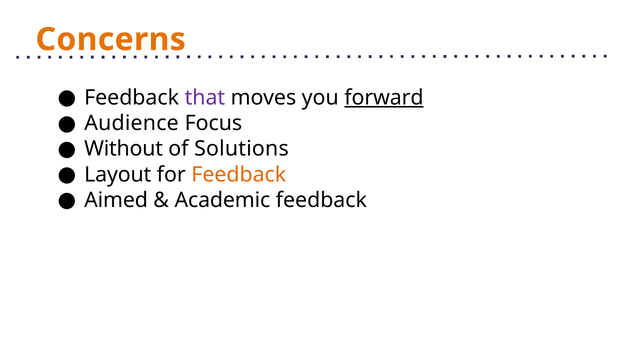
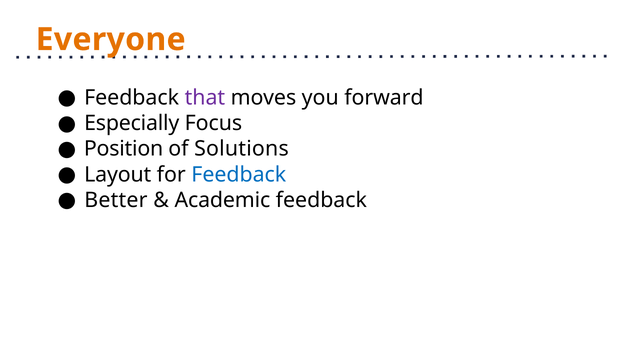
Concerns: Concerns -> Everyone
forward underline: present -> none
Audience: Audience -> Especially
Without: Without -> Position
Feedback at (239, 175) colour: orange -> blue
Aimed: Aimed -> Better
